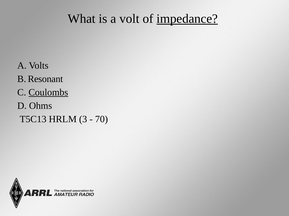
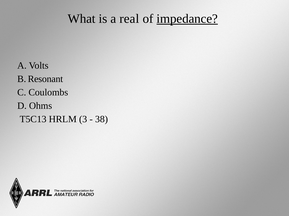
volt: volt -> real
Coulombs underline: present -> none
70: 70 -> 38
